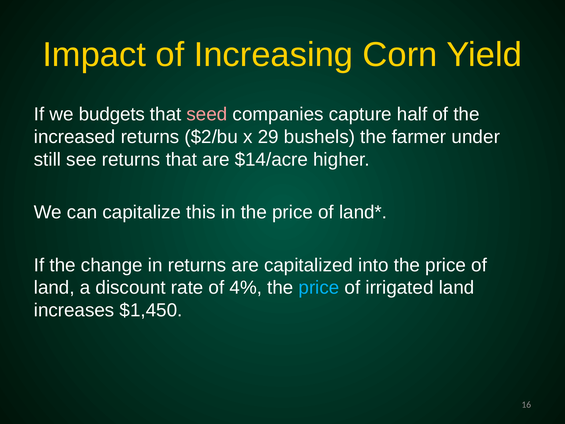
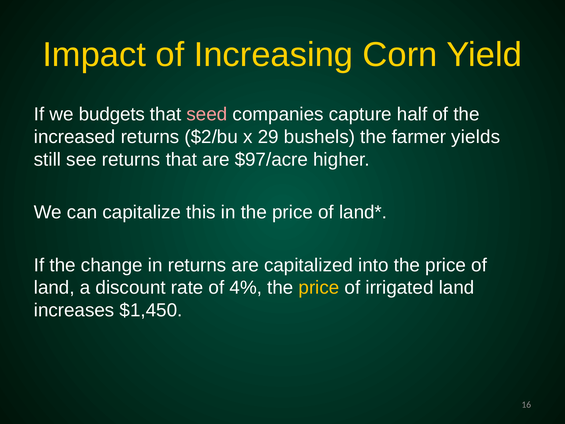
under: under -> yields
$14/acre: $14/acre -> $97/acre
price at (319, 288) colour: light blue -> yellow
